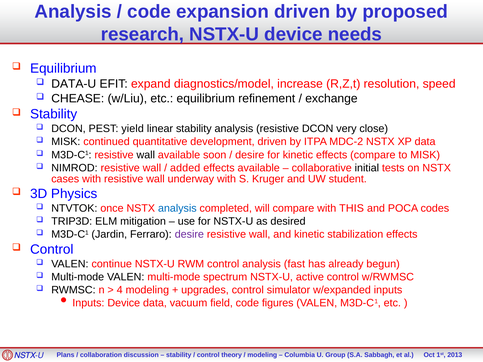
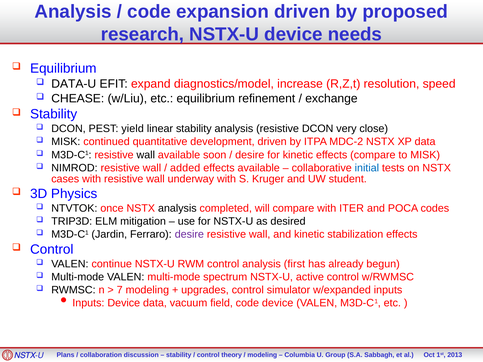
initial colour: black -> blue
analysis at (177, 208) colour: blue -> black
THIS: THIS -> ITER
fast: fast -> first
4: 4 -> 7
code figures: figures -> device
